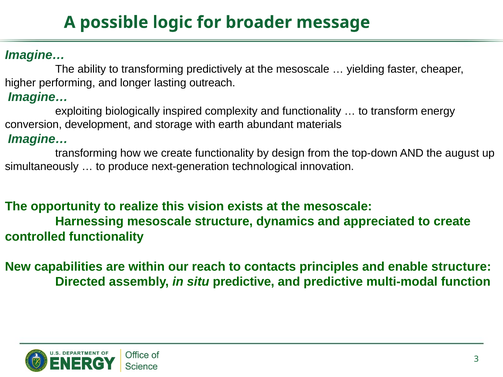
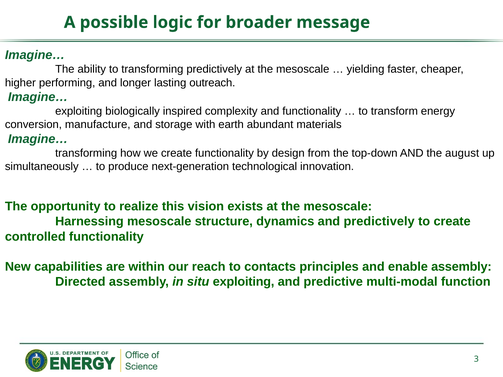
development: development -> manufacture
and appreciated: appreciated -> predictively
enable structure: structure -> assembly
situ predictive: predictive -> exploiting
